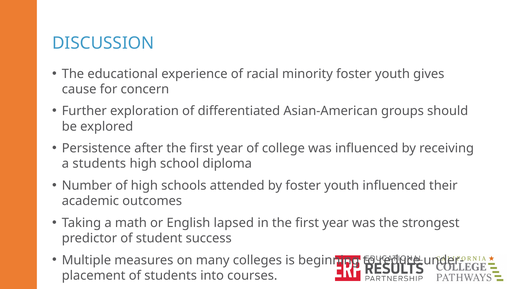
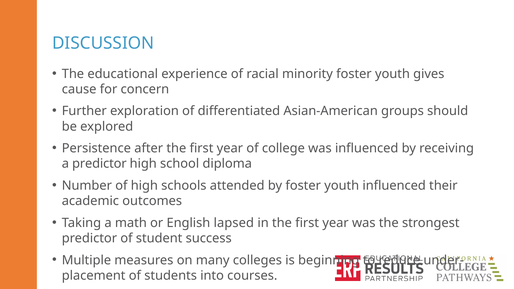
a students: students -> predictor
